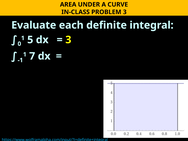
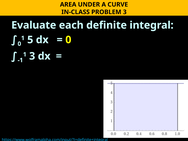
3 at (68, 40): 3 -> 0
7 at (32, 56): 7 -> 3
